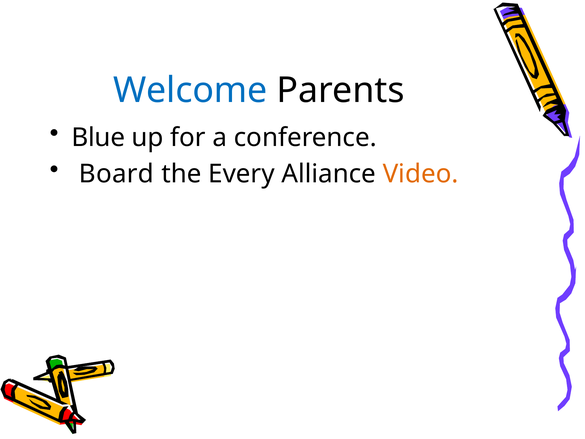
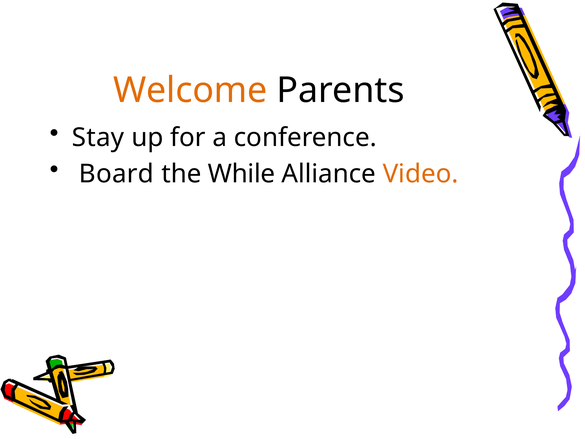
Welcome colour: blue -> orange
Blue: Blue -> Stay
Every: Every -> While
